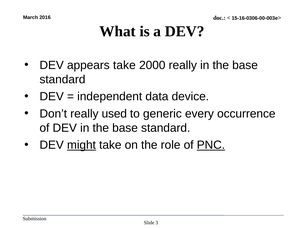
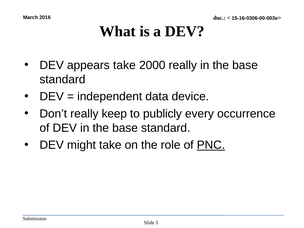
used: used -> keep
generic: generic -> publicly
might underline: present -> none
